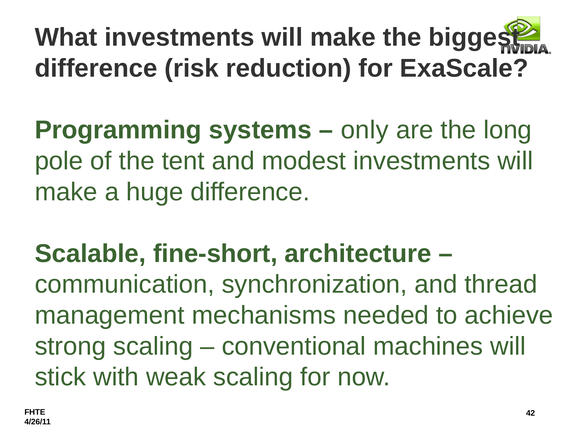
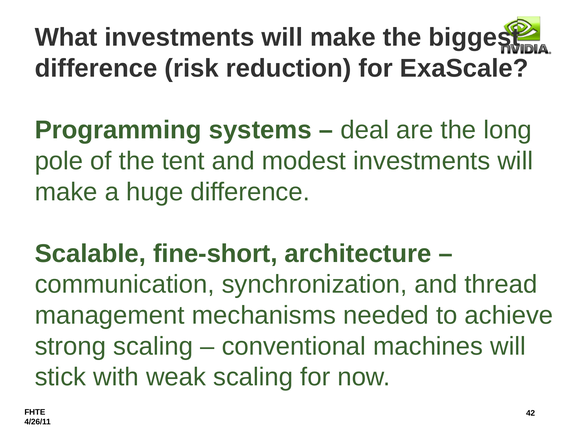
only: only -> deal
